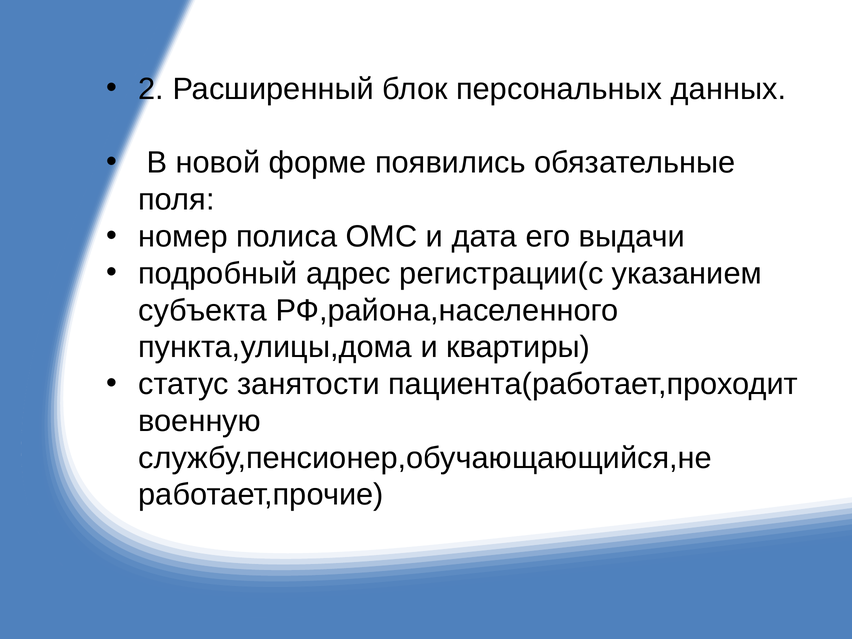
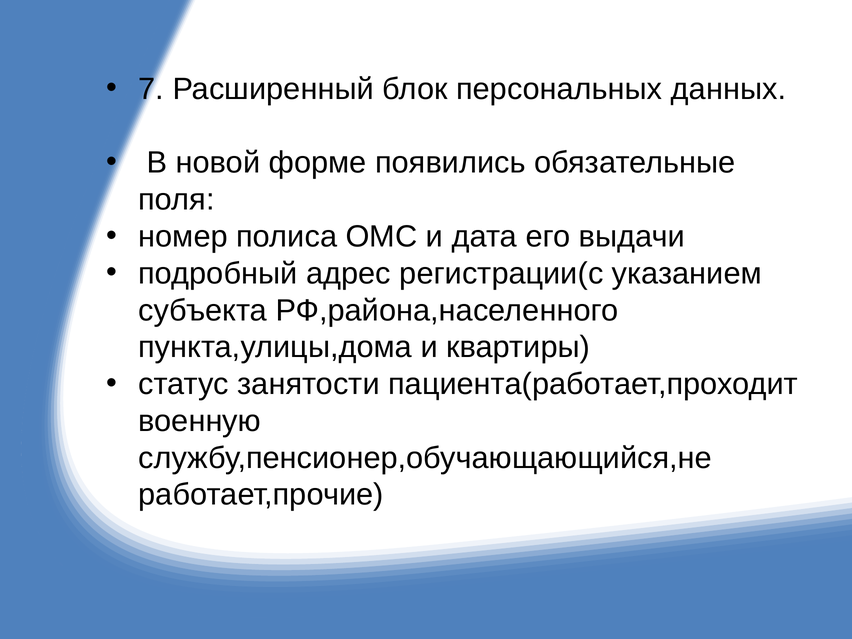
2: 2 -> 7
